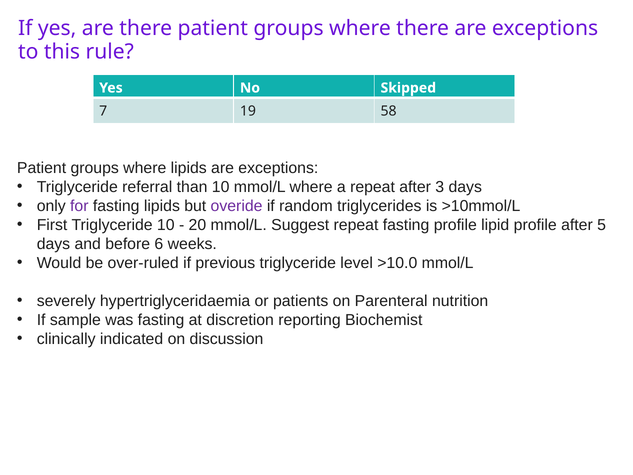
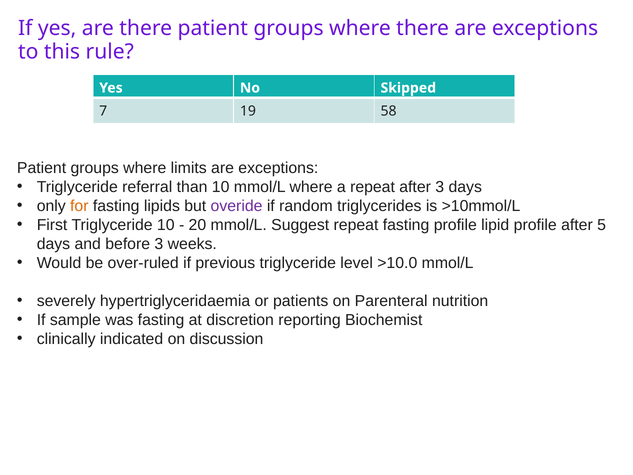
where lipids: lipids -> limits
for colour: purple -> orange
before 6: 6 -> 3
